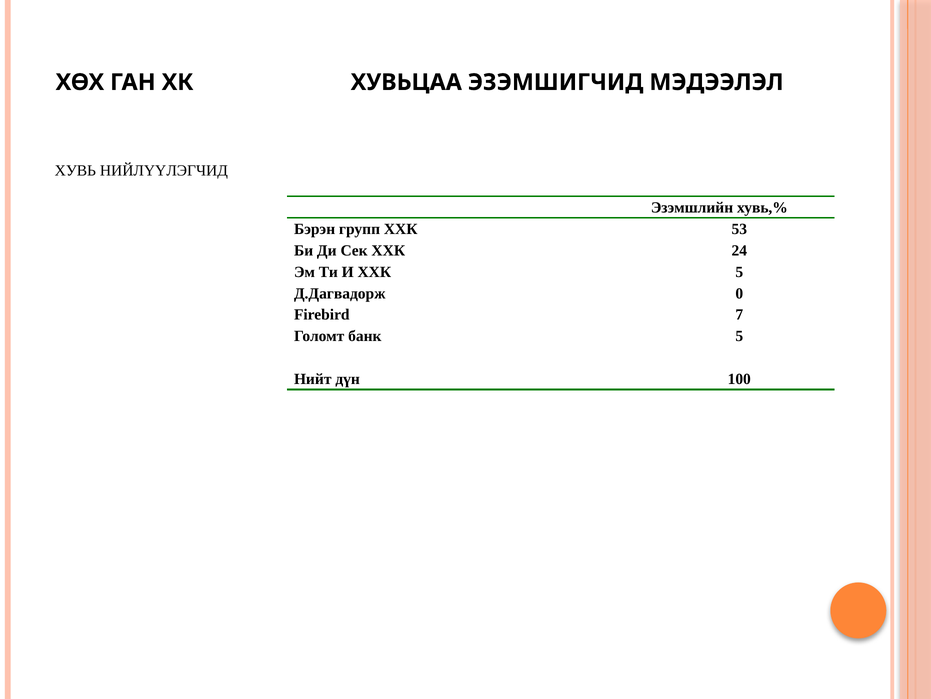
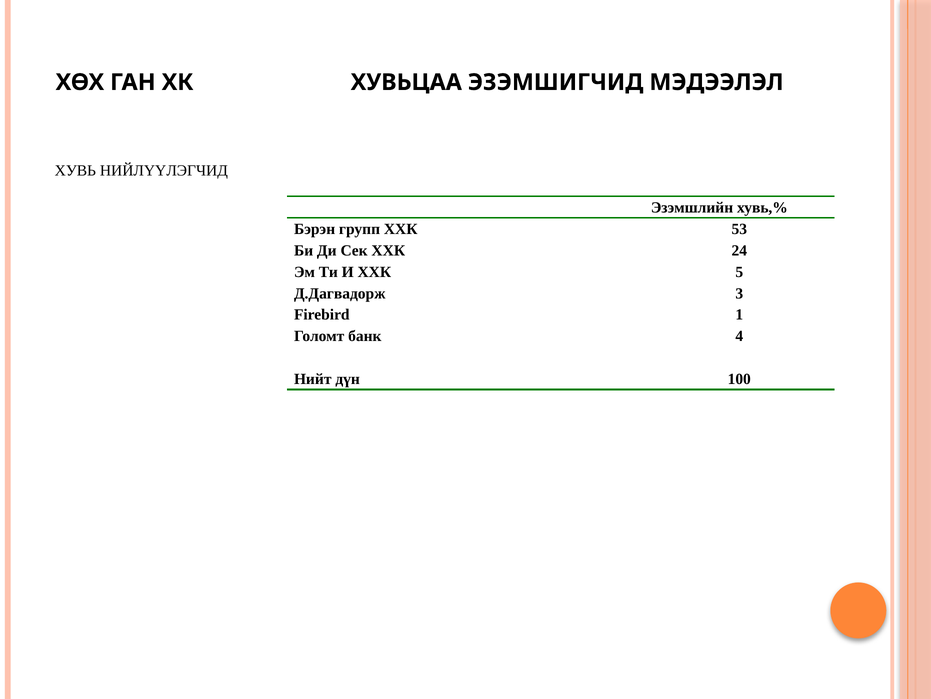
0: 0 -> 3
7: 7 -> 1
банк 5: 5 -> 4
